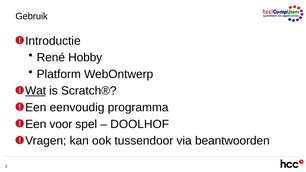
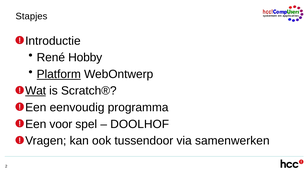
Gebruik: Gebruik -> Stapjes
Platform underline: none -> present
beantwoorden: beantwoorden -> samenwerken
